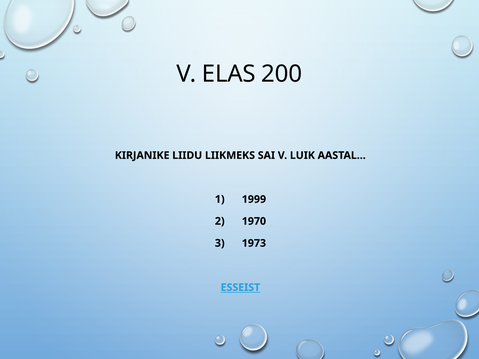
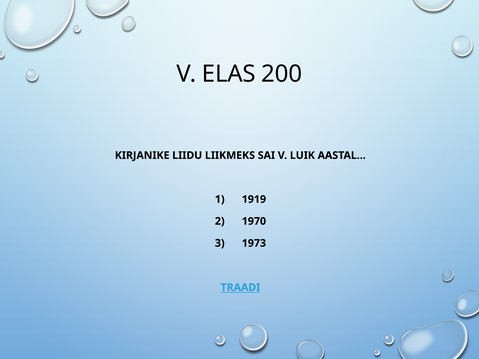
1999: 1999 -> 1919
ESSEIST: ESSEIST -> TRAADI
